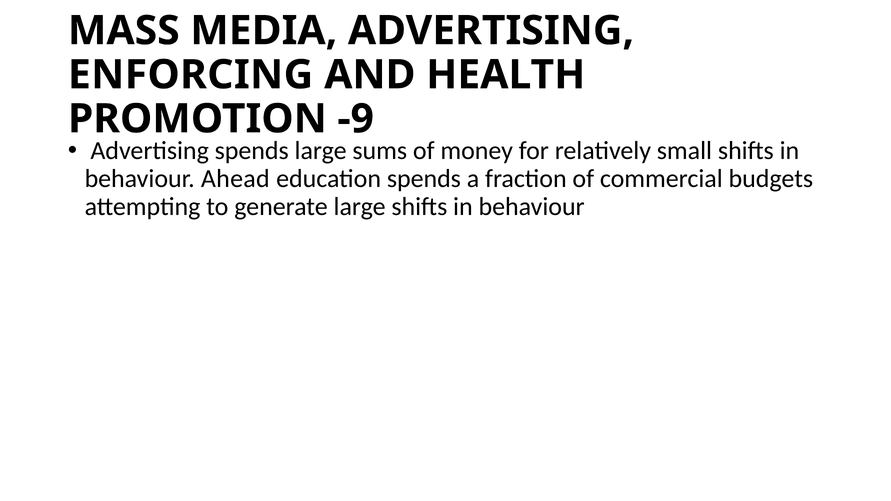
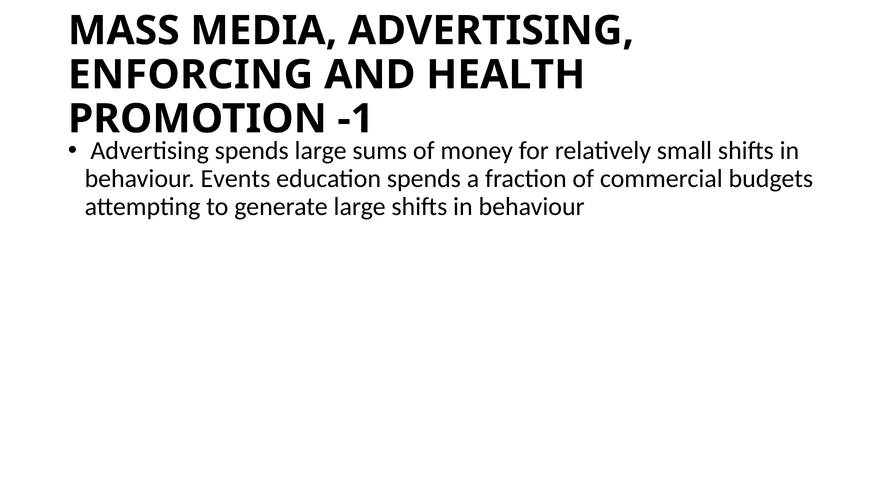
-9: -9 -> -1
Ahead: Ahead -> Events
